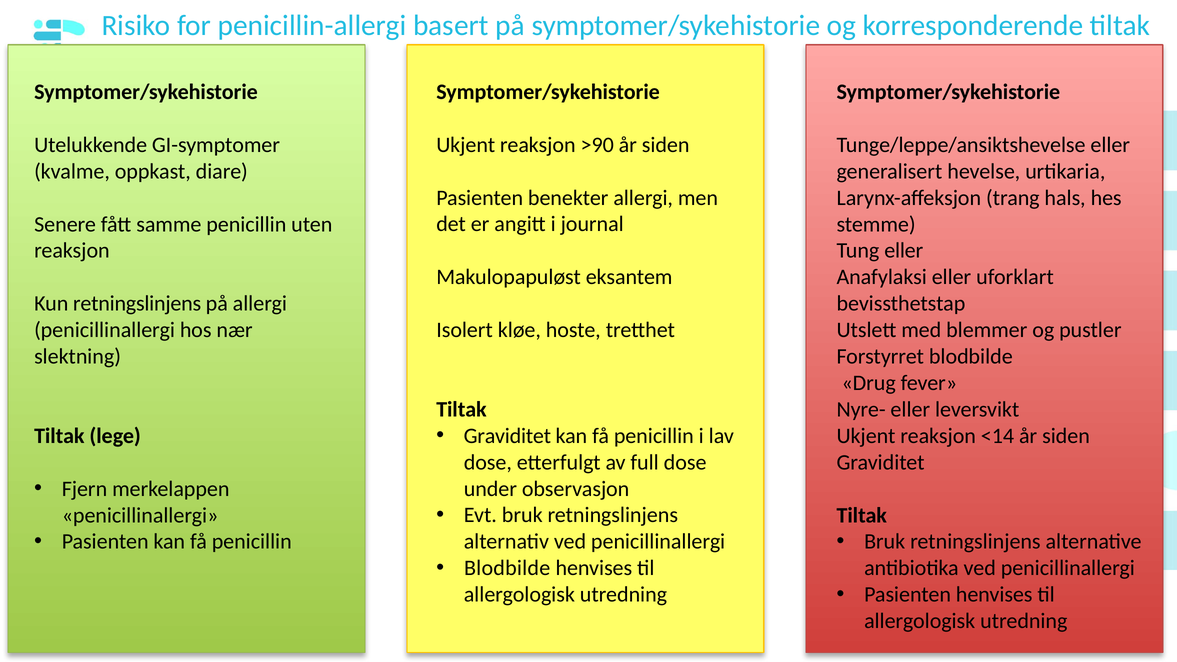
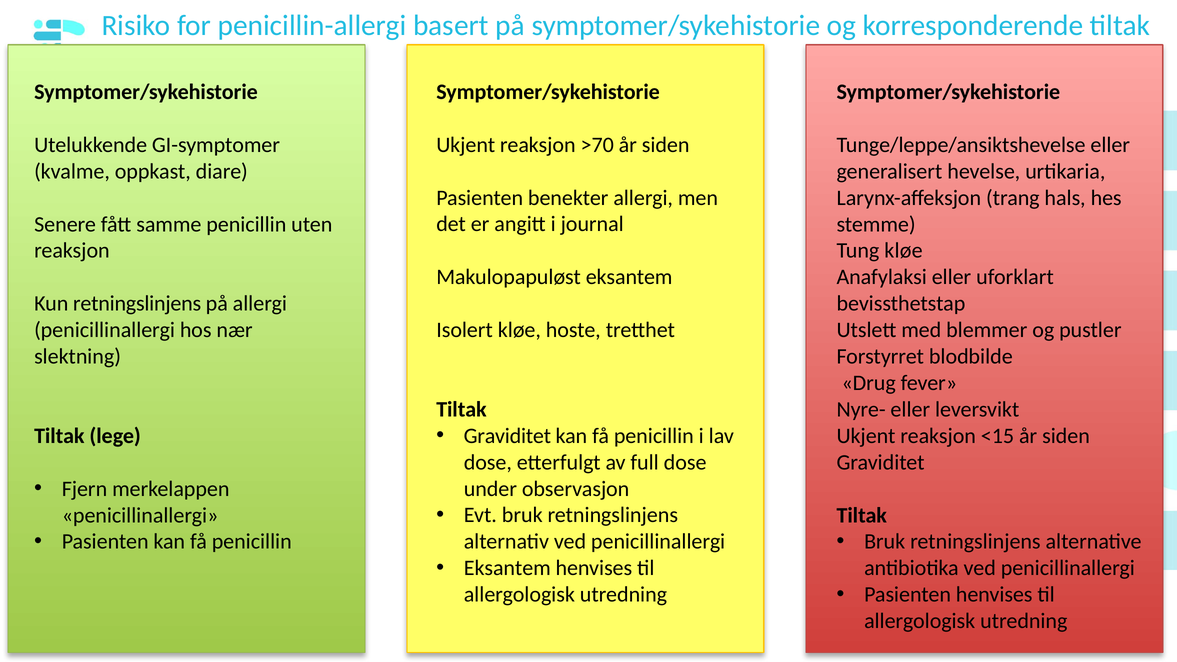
>90: >90 -> >70
Tung eller: eller -> kløe
<14: <14 -> <15
Blodbilde at (507, 568): Blodbilde -> Eksantem
